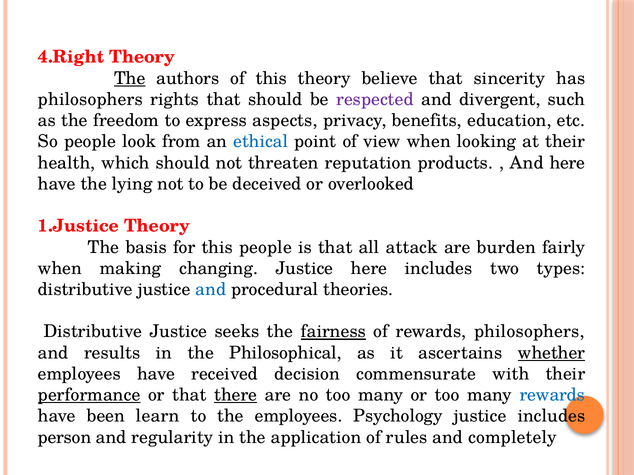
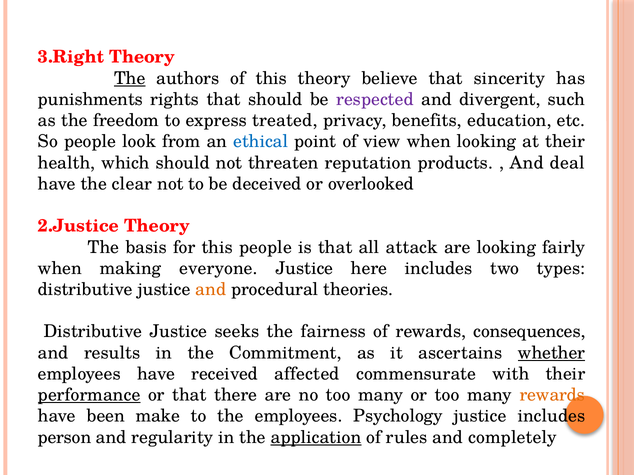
4.Right: 4.Right -> 3.Right
philosophers at (90, 99): philosophers -> punishments
aspects: aspects -> treated
And here: here -> deal
lying: lying -> clear
1.Justice: 1.Justice -> 2.Justice
are burden: burden -> looking
changing: changing -> everyone
and at (211, 290) colour: blue -> orange
fairness underline: present -> none
rewards philosophers: philosophers -> consequences
Philosophical: Philosophical -> Commitment
decision: decision -> affected
there underline: present -> none
rewards at (552, 395) colour: blue -> orange
learn: learn -> make
application underline: none -> present
